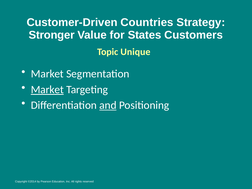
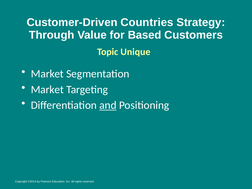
Stronger: Stronger -> Through
States: States -> Based
Market at (47, 90) underline: present -> none
